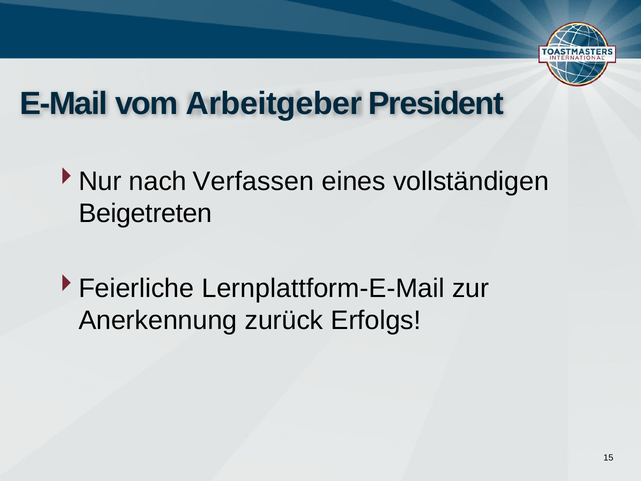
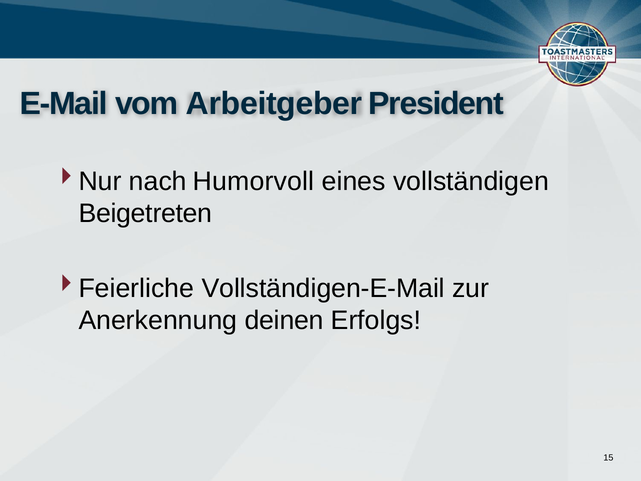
Verfassen: Verfassen -> Humorvoll
Lernplattform-E-Mail: Lernplattform-E-Mail -> Vollständigen-E-Mail
zurück: zurück -> deinen
